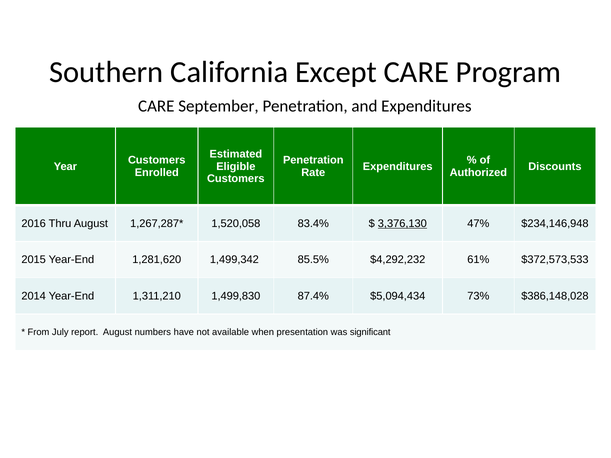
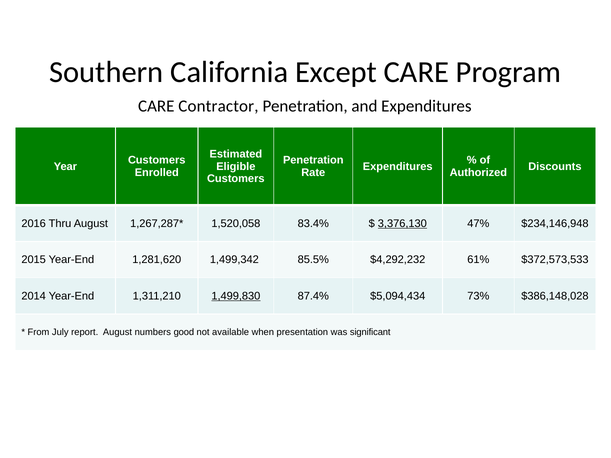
September: September -> Contractor
1,499,830 underline: none -> present
have: have -> good
